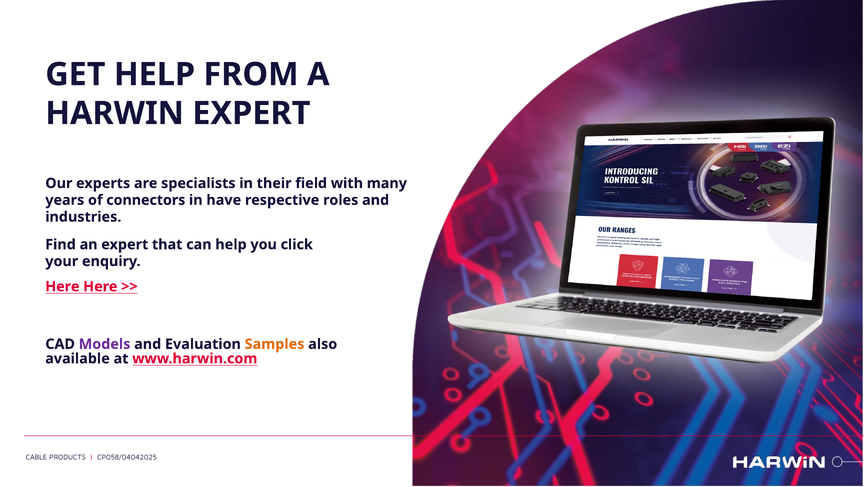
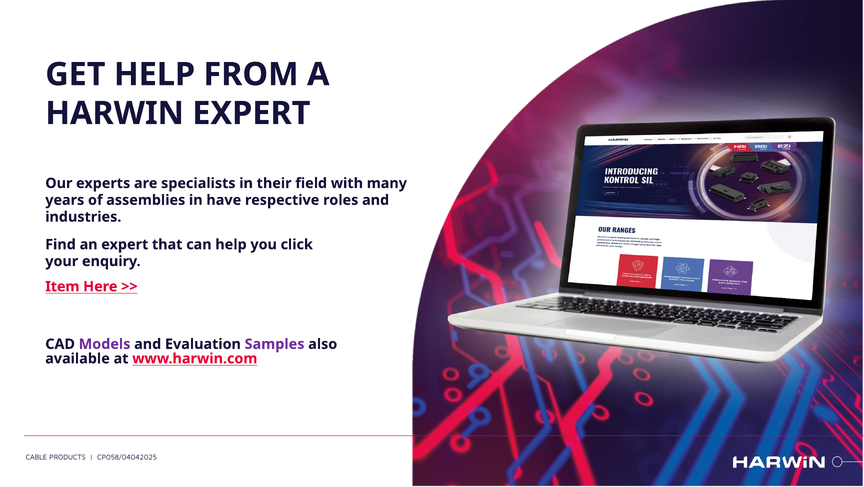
connectors: connectors -> assemblies
Here at (62, 287): Here -> Item
Samples colour: orange -> purple
